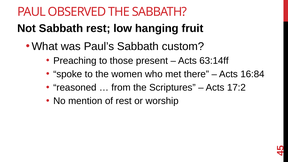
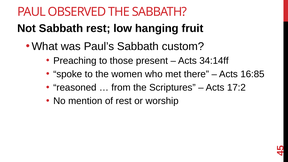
63:14ff: 63:14ff -> 34:14ff
16:84: 16:84 -> 16:85
